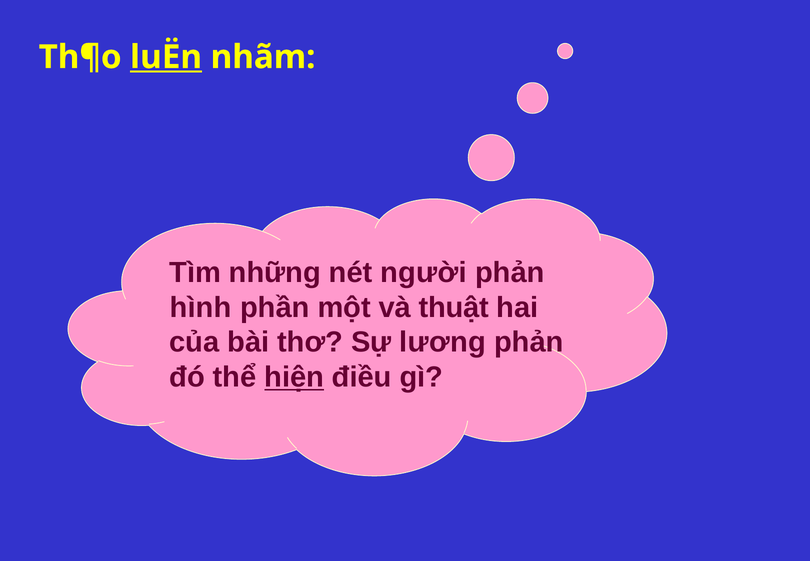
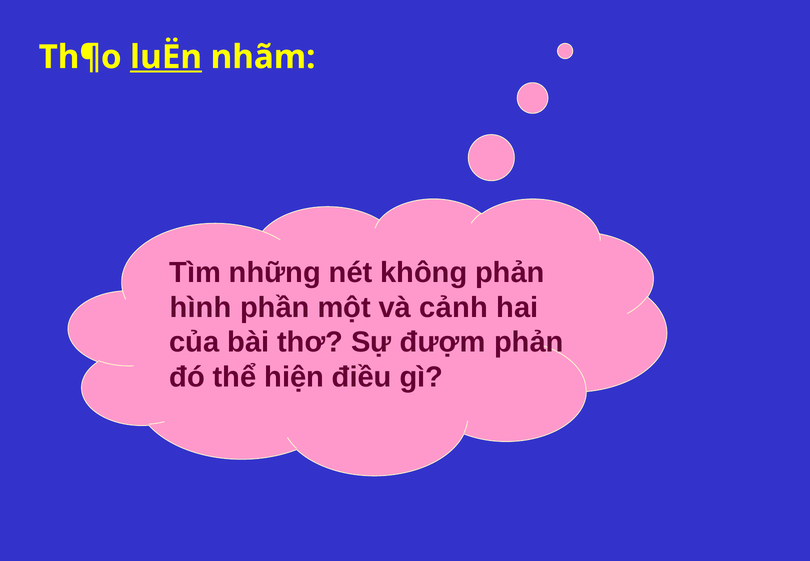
người: người -> không
thuật: thuật -> cảnh
lương: lương -> đượm
hiện underline: present -> none
